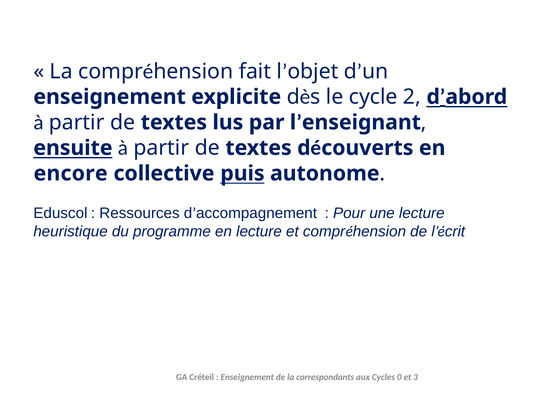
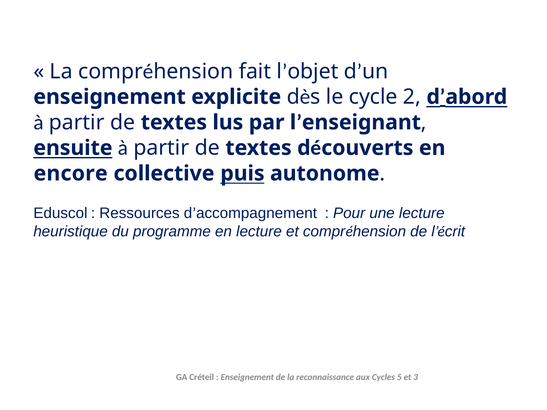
correspondants: correspondants -> reconnaissance
0: 0 -> 5
